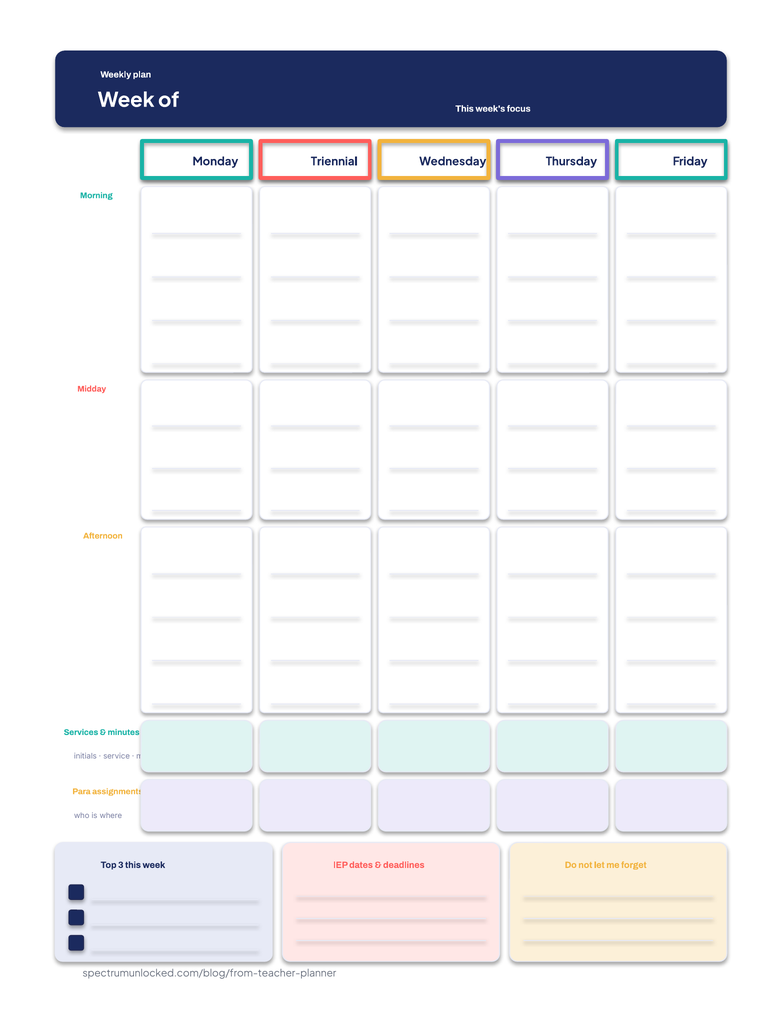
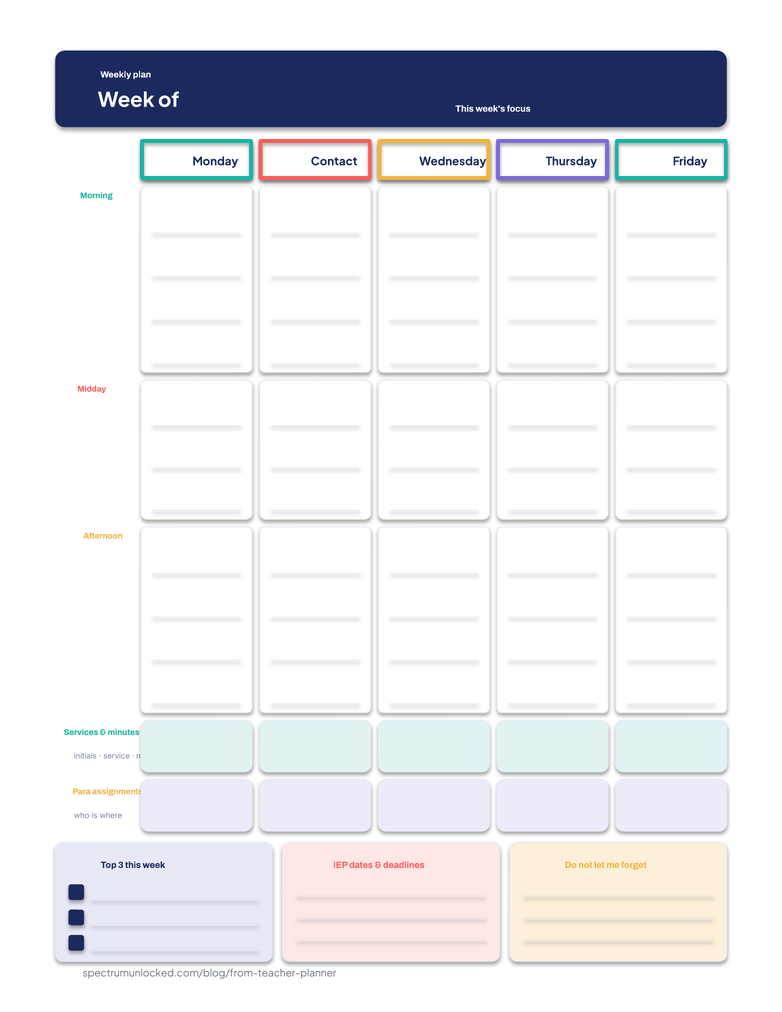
Triennial: Triennial -> Contact
